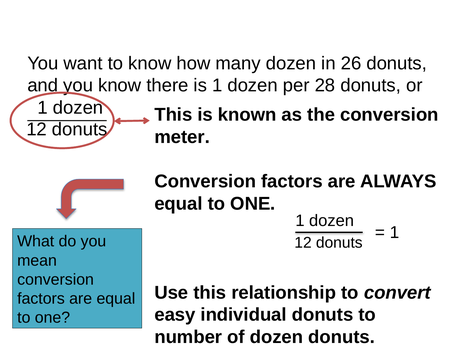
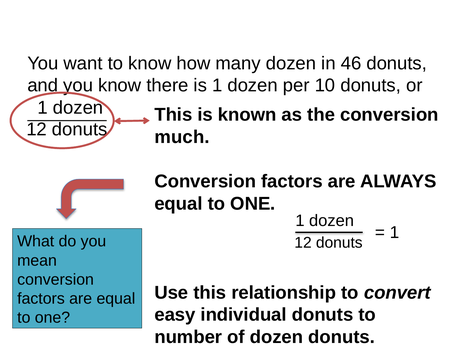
26: 26 -> 46
28: 28 -> 10
meter: meter -> much
